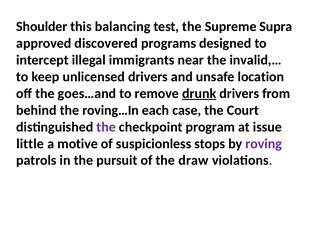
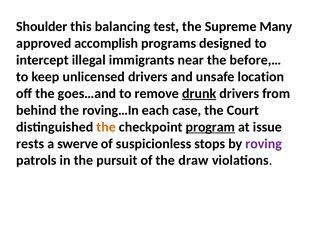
Supra: Supra -> Many
discovered: discovered -> accomplish
invalid,…: invalid,… -> before,…
the at (106, 127) colour: purple -> orange
program underline: none -> present
little: little -> rests
motive: motive -> swerve
